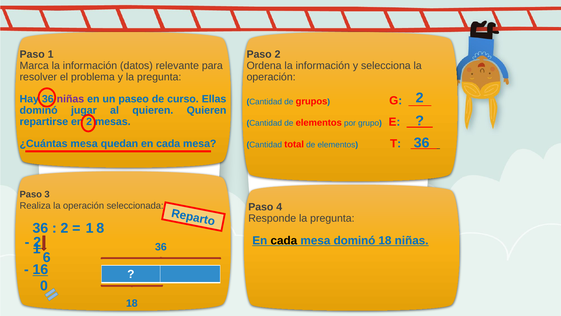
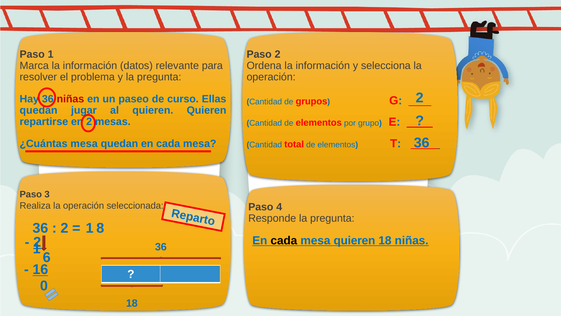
niñas at (70, 99) colour: purple -> red
dominó at (39, 110): dominó -> quedan
mesa dominó: dominó -> quieren
